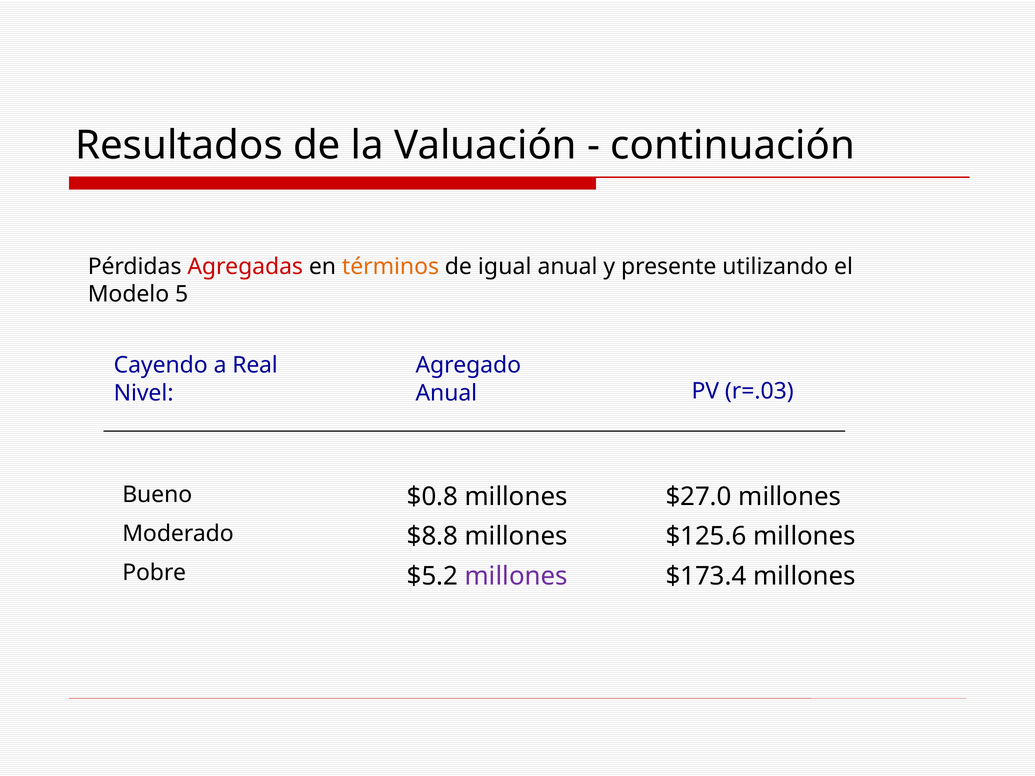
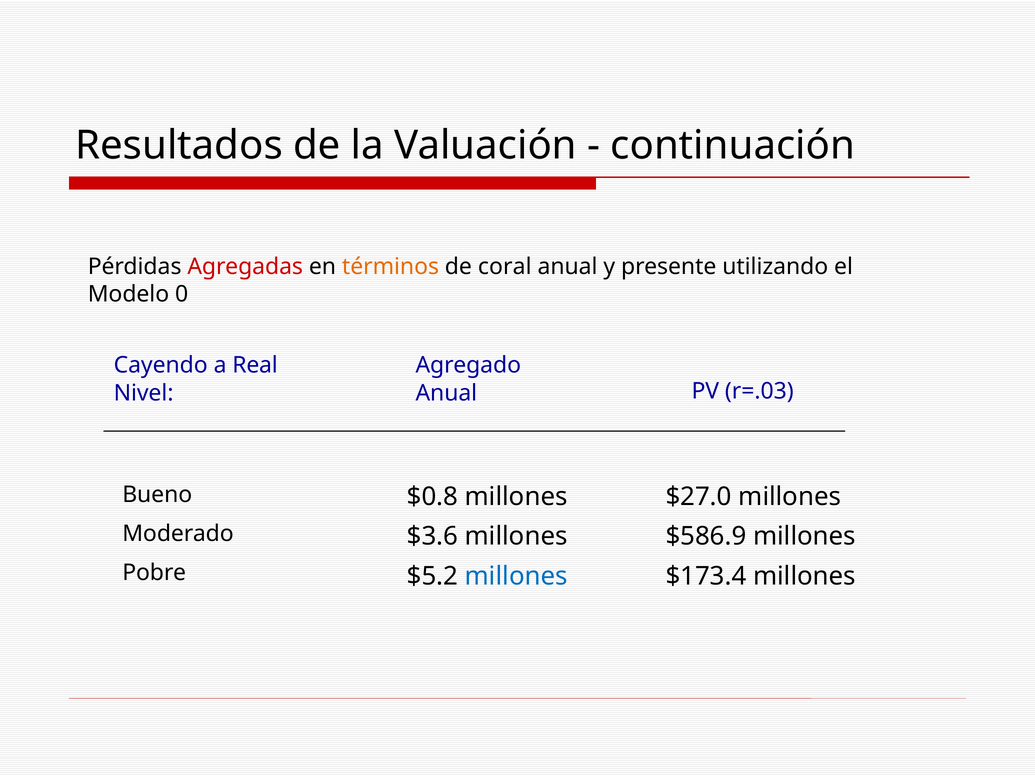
igual: igual -> coral
5: 5 -> 0
$8.8: $8.8 -> $3.6
$125.6: $125.6 -> $586.9
millones at (516, 576) colour: purple -> blue
